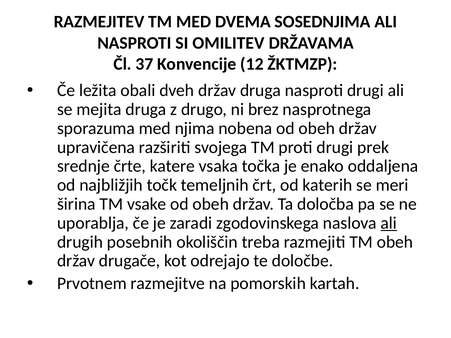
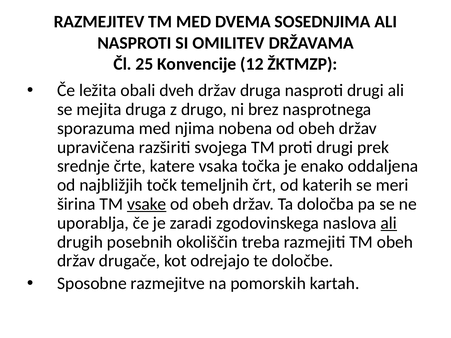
37: 37 -> 25
vsake underline: none -> present
Prvotnem: Prvotnem -> Sposobne
